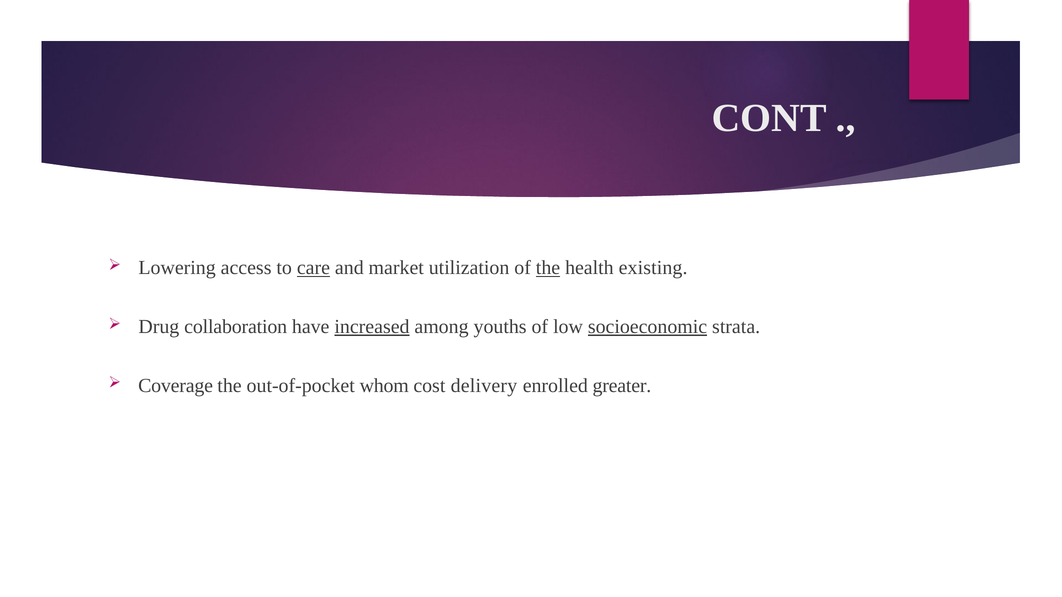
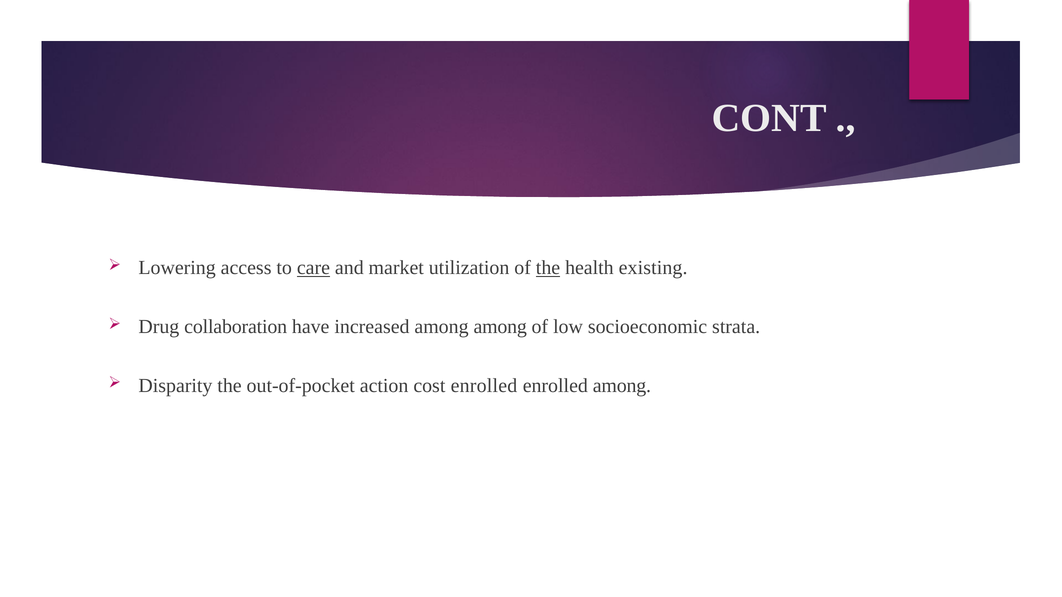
increased underline: present -> none
among youths: youths -> among
socioeconomic underline: present -> none
Coverage: Coverage -> Disparity
whom: whom -> action
cost delivery: delivery -> enrolled
enrolled greater: greater -> among
